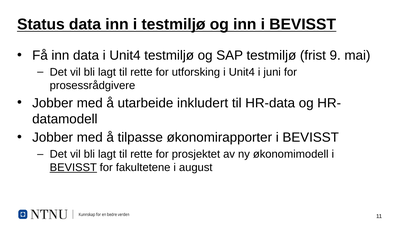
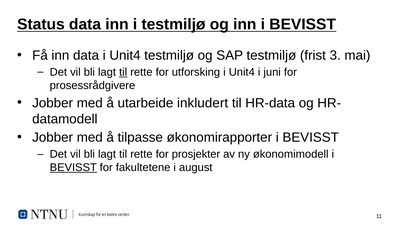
9: 9 -> 3
til at (123, 72) underline: none -> present
prosjektet: prosjektet -> prosjekter
